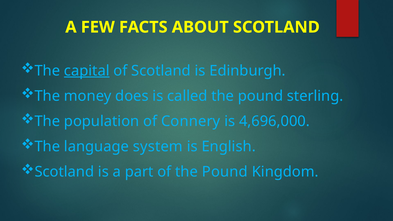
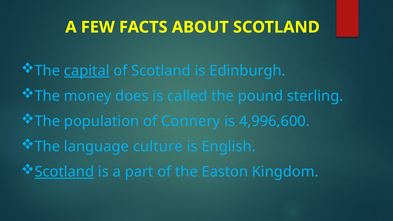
4,696,000: 4,696,000 -> 4,996,600
system: system -> culture
Scotland at (64, 172) underline: none -> present
of the Pound: Pound -> Easton
